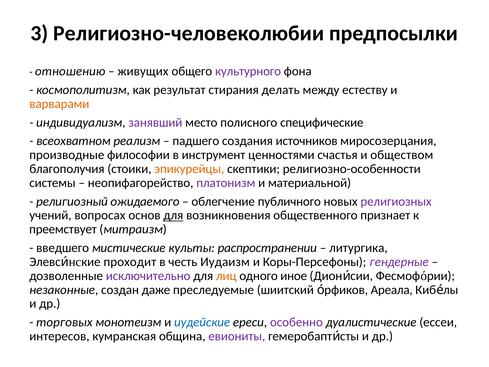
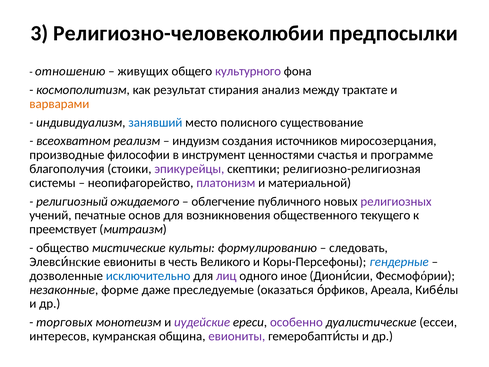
делать: делать -> анализ
естеству: естеству -> трактате
занявший colour: purple -> blue
специфические: специфические -> существование
падшего: падшего -> индуизм
обществом: обществом -> программе
эпикурейцы colour: orange -> purple
религиозно-особенности: религиозно-особенности -> религиозно-религиозная
вопросах: вопросах -> печатные
для at (173, 215) underline: present -> none
признает: признает -> текущего
введшего: введшего -> общество
распространении: распространении -> формулированию
литургика: литургика -> следовать
проходит at (130, 262): проходит -> евиониты
Иудаизм: Иудаизм -> Великого
гендерные colour: purple -> blue
исключительно colour: purple -> blue
лиц colour: orange -> purple
создан: создан -> форме
шиитский: шиитский -> оказаться
иудейские colour: blue -> purple
